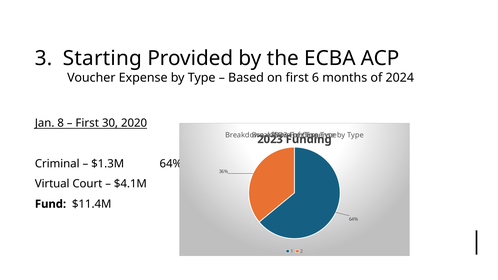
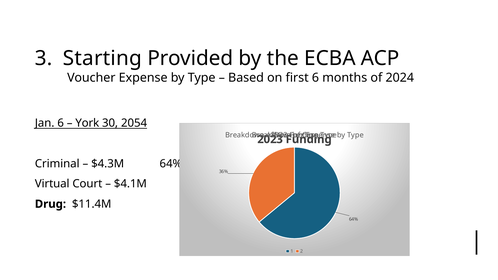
Jan 8: 8 -> 6
First at (87, 123): First -> York
2020: 2020 -> 2054
$1.3M: $1.3M -> $4.3M
Fund: Fund -> Drug
